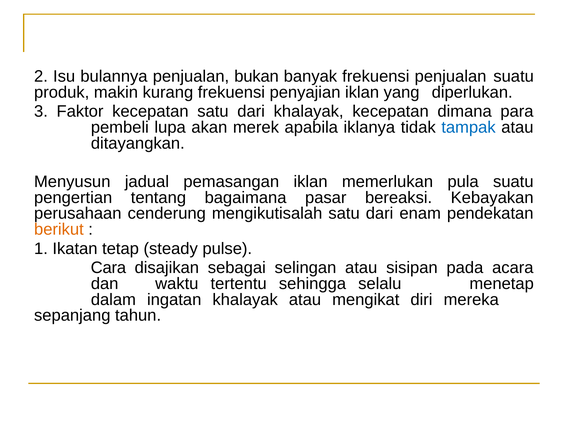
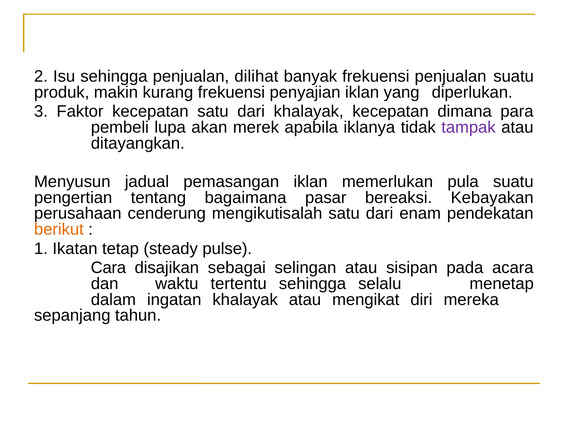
Isu bulannya: bulannya -> sehingga
bukan: bukan -> dilihat
tampak colour: blue -> purple
